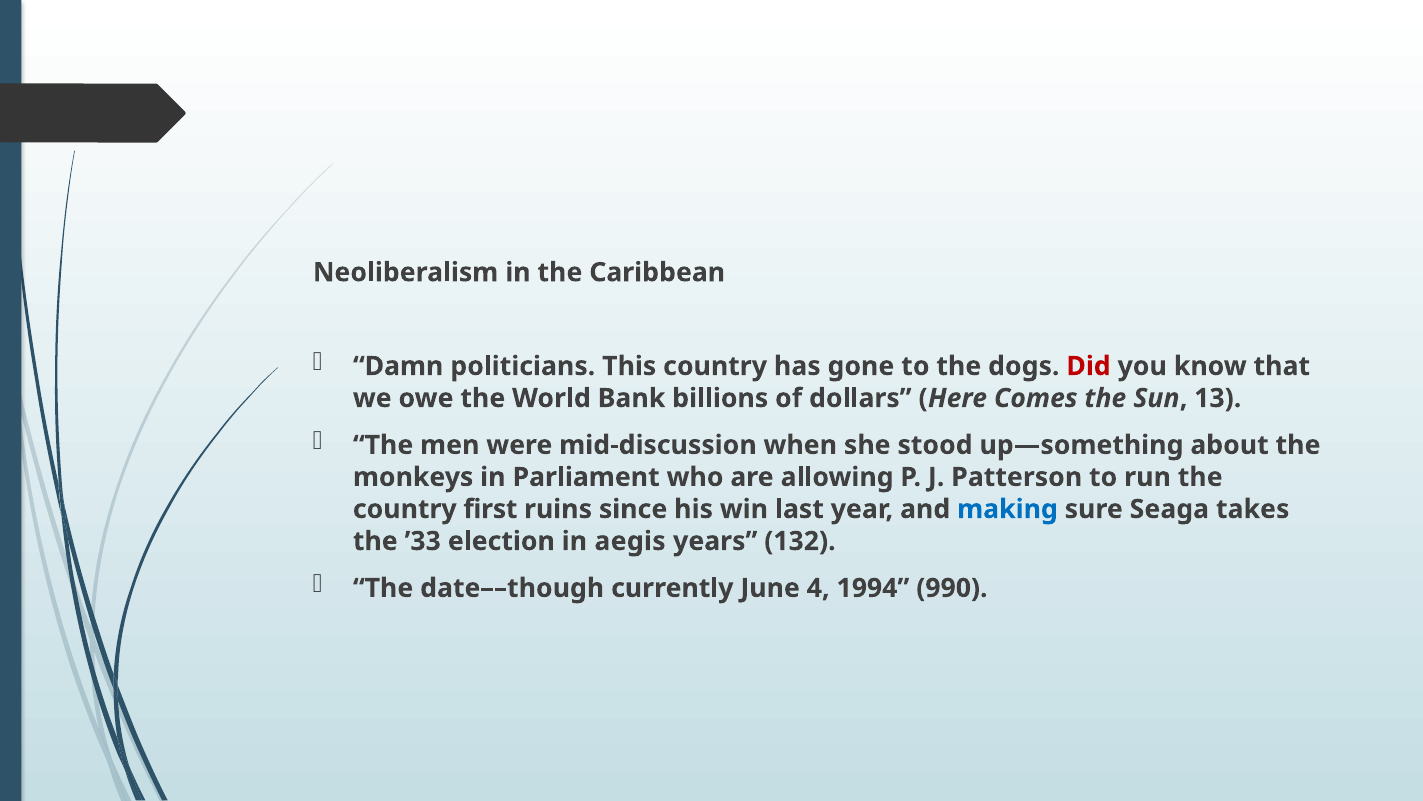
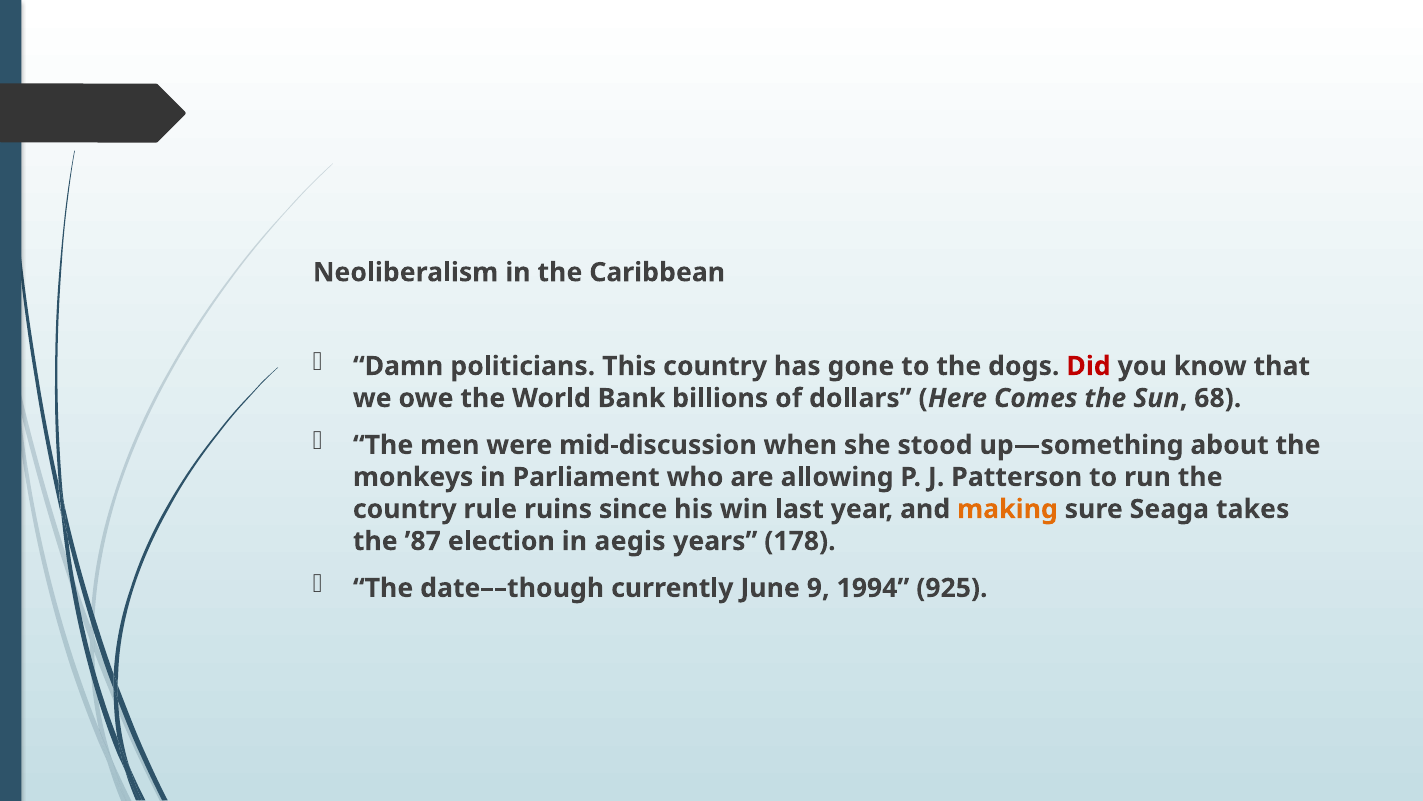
13: 13 -> 68
first: first -> rule
making colour: blue -> orange
’33: ’33 -> ’87
132: 132 -> 178
4: 4 -> 9
990: 990 -> 925
